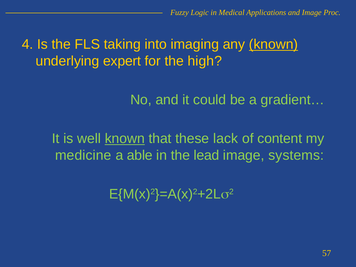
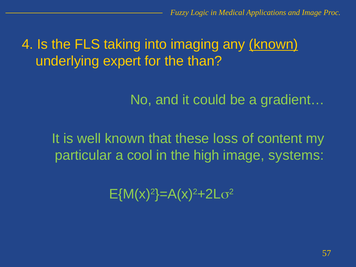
high: high -> than
known at (125, 139) underline: present -> none
lack: lack -> loss
medicine: medicine -> particular
able: able -> cool
lead: lead -> high
